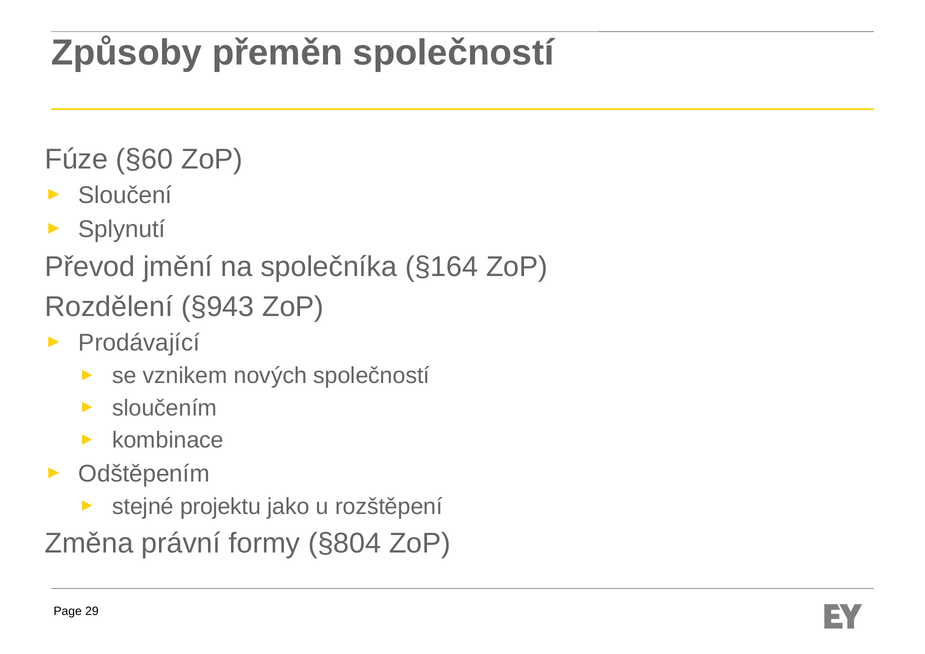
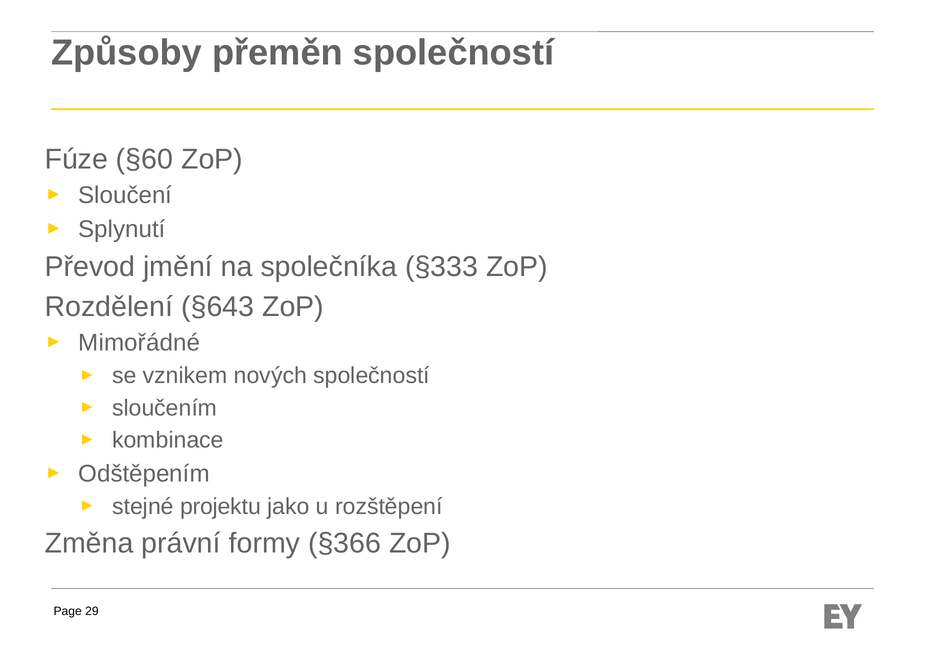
§164: §164 -> §333
§943: §943 -> §643
Prodávající: Prodávající -> Mimořádné
§804: §804 -> §366
